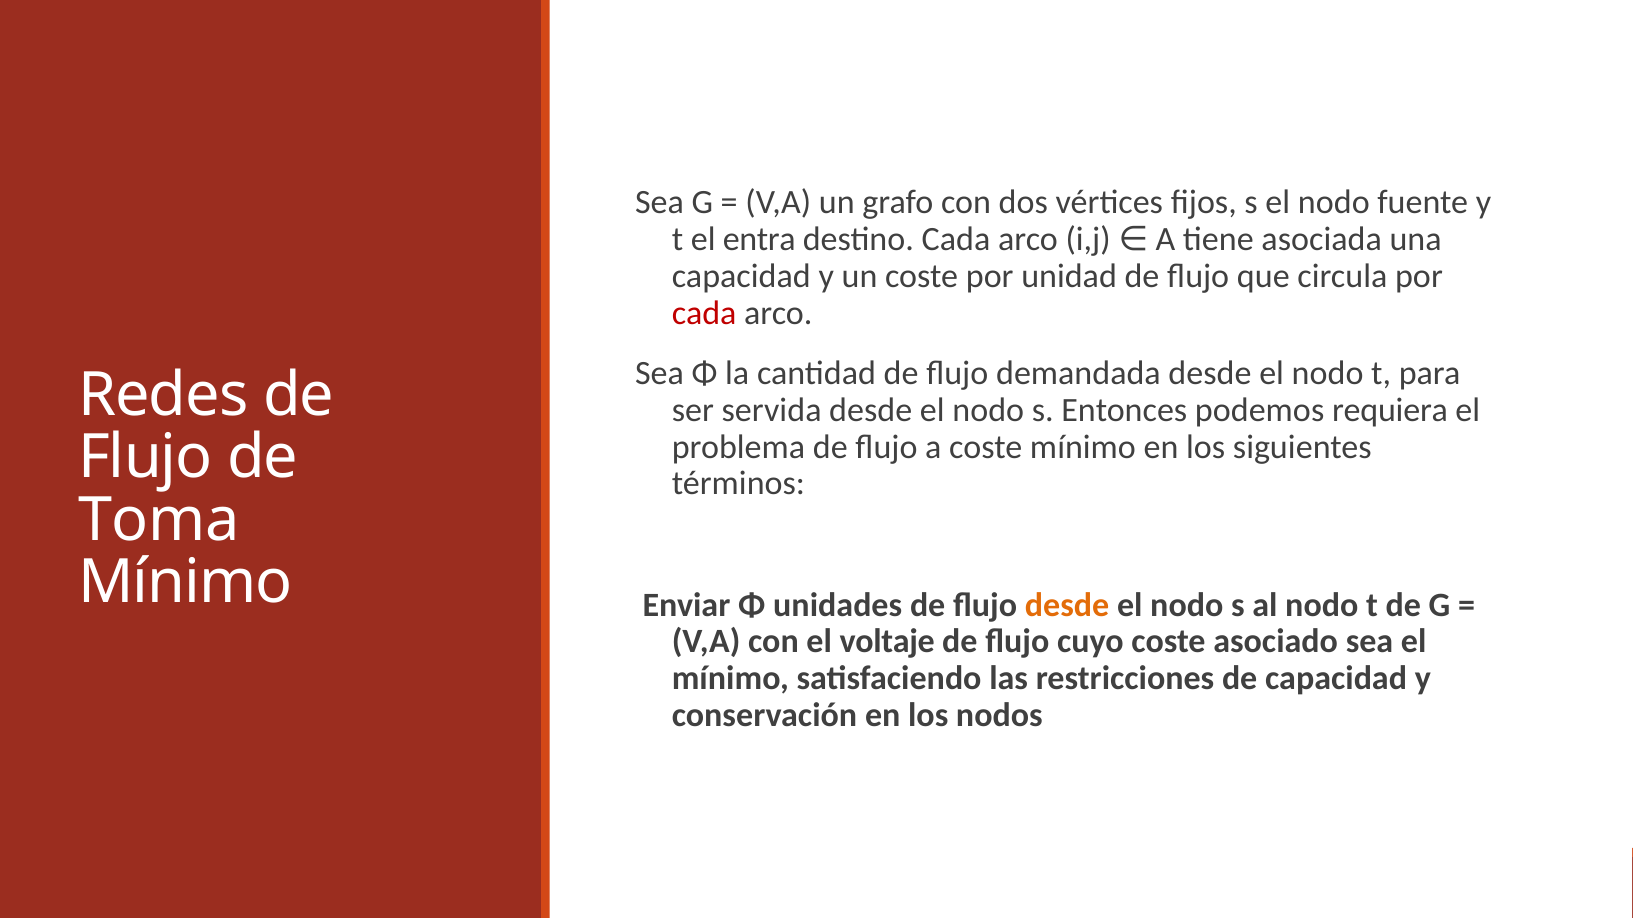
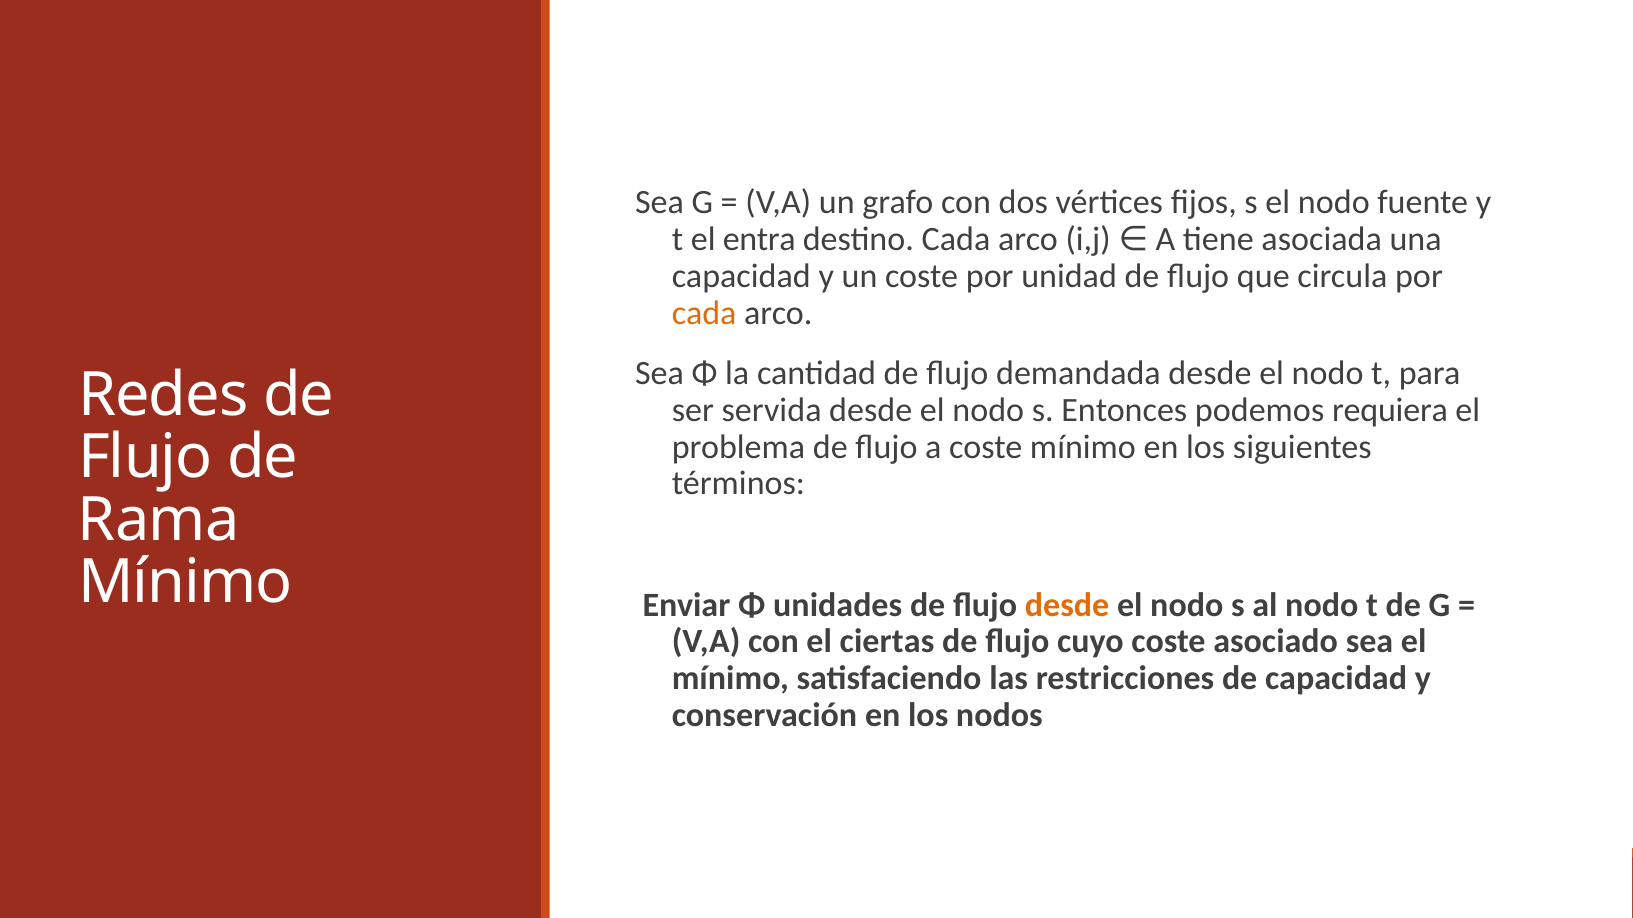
cada at (704, 313) colour: red -> orange
Toma: Toma -> Rama
voltaje: voltaje -> ciertas
